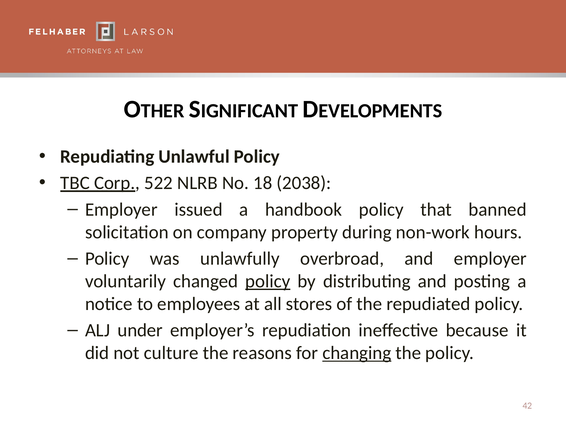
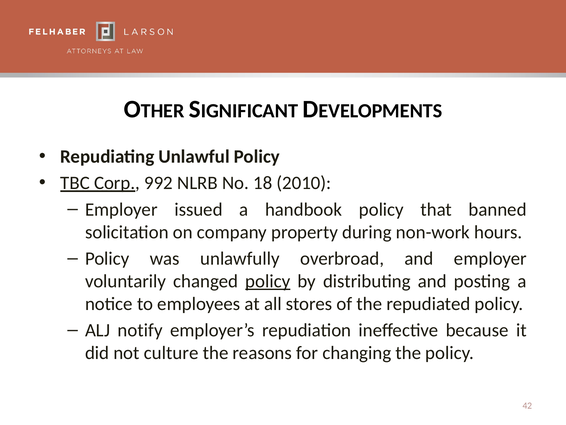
522: 522 -> 992
2038: 2038 -> 2010
under: under -> notify
changing underline: present -> none
